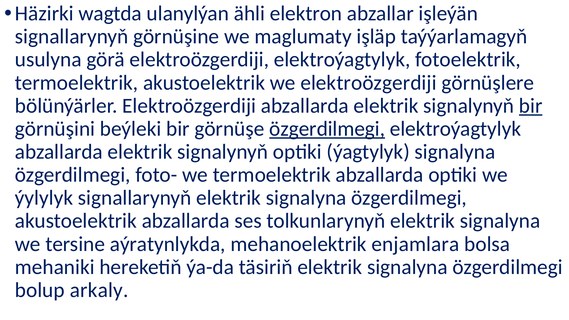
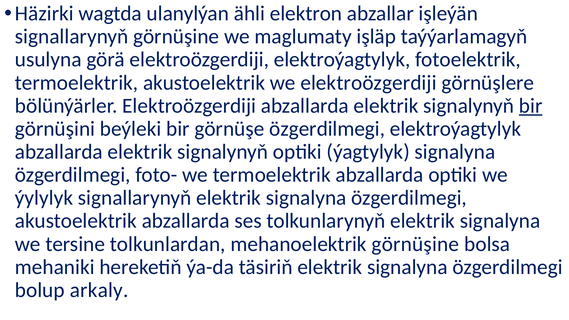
özgerdilmegi at (327, 129) underline: present -> none
aýratynlykda: aýratynlykda -> tolkunlardan
mehanoelektrik enjamlara: enjamlara -> görnüşine
